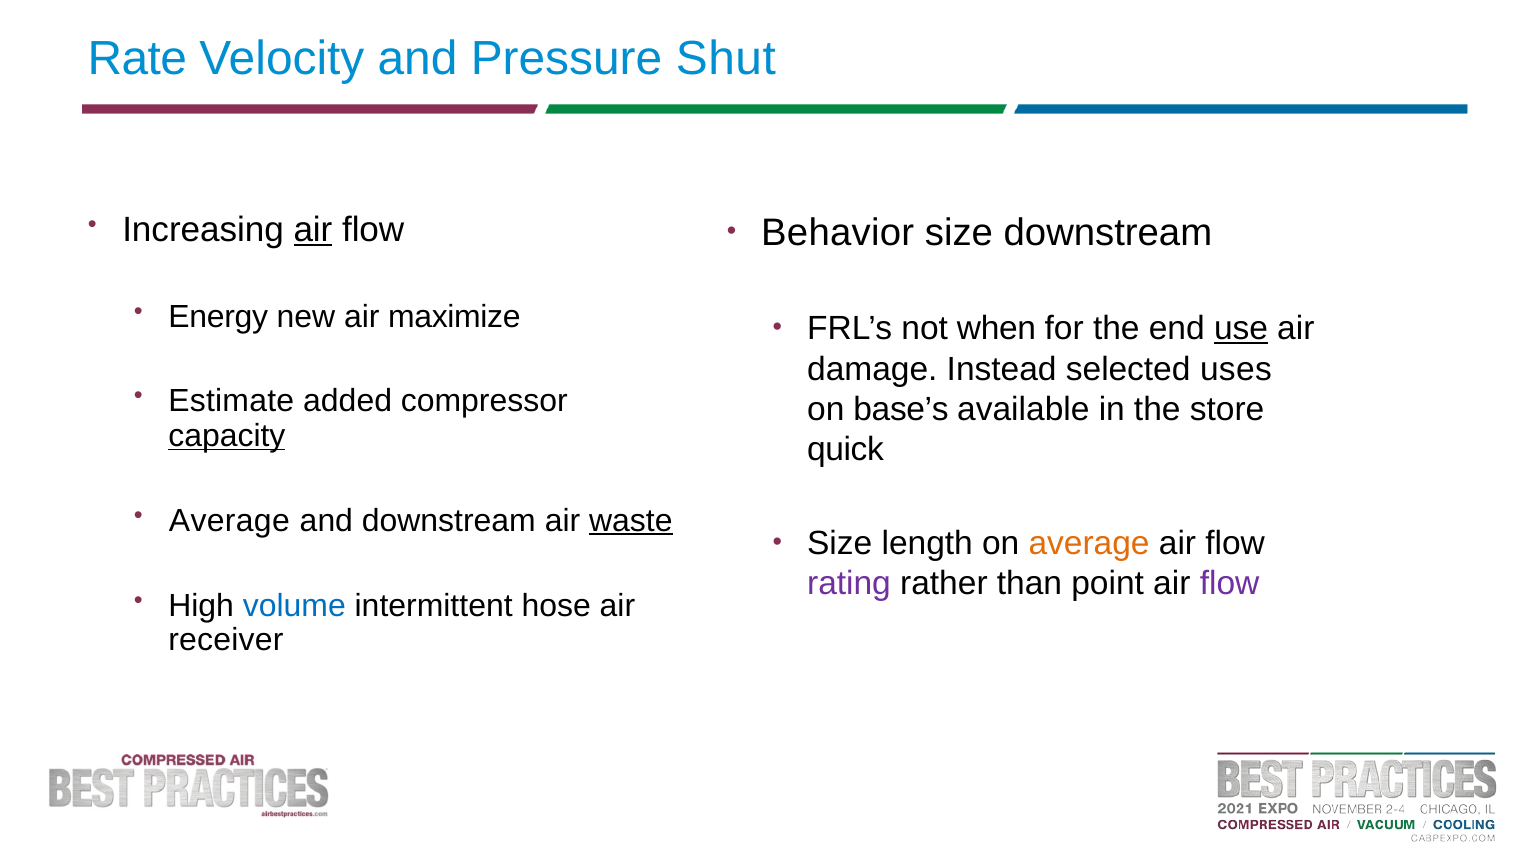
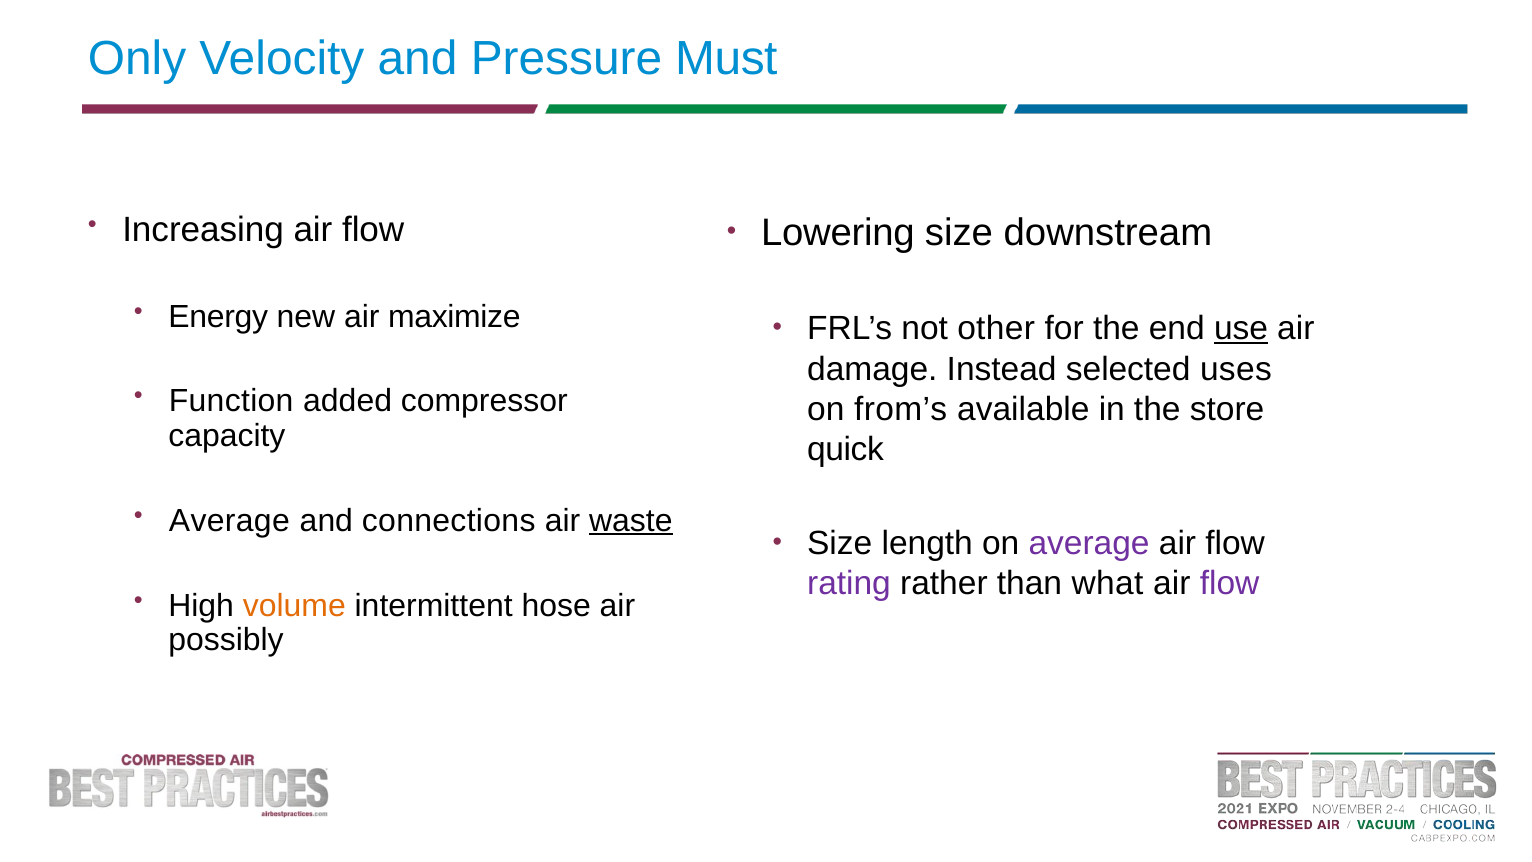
Rate: Rate -> Only
Shut: Shut -> Must
air at (313, 230) underline: present -> none
Behavior: Behavior -> Lowering
when: when -> other
Estimate: Estimate -> Function
base’s: base’s -> from’s
capacity underline: present -> none
and downstream: downstream -> connections
average at (1089, 543) colour: orange -> purple
point: point -> what
volume colour: blue -> orange
receiver: receiver -> possibly
